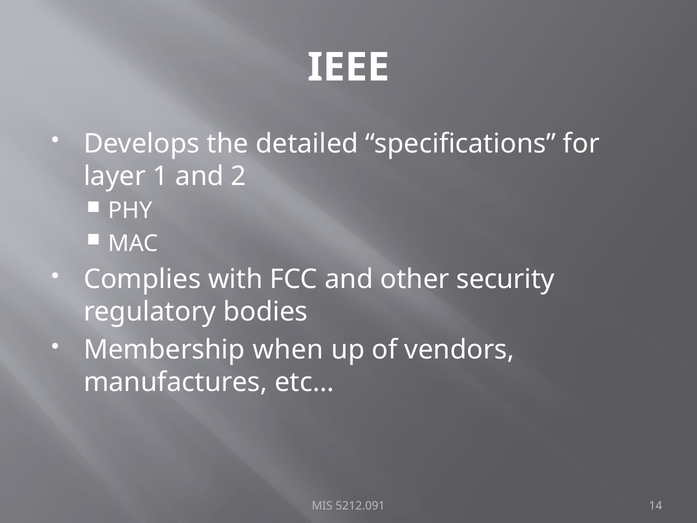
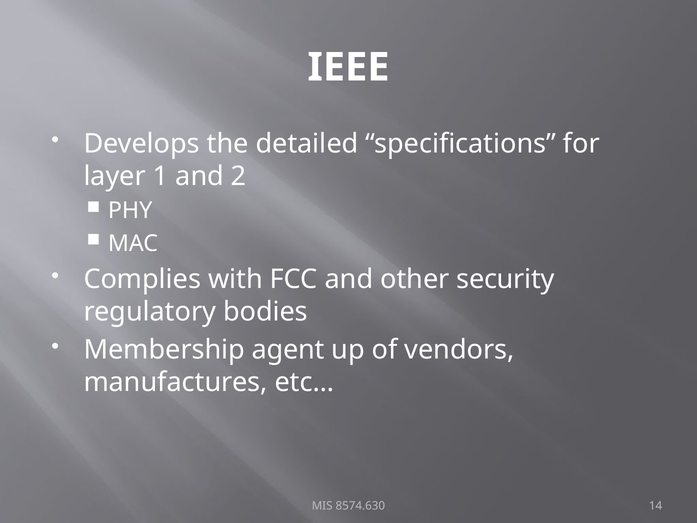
when: when -> agent
5212.091: 5212.091 -> 8574.630
